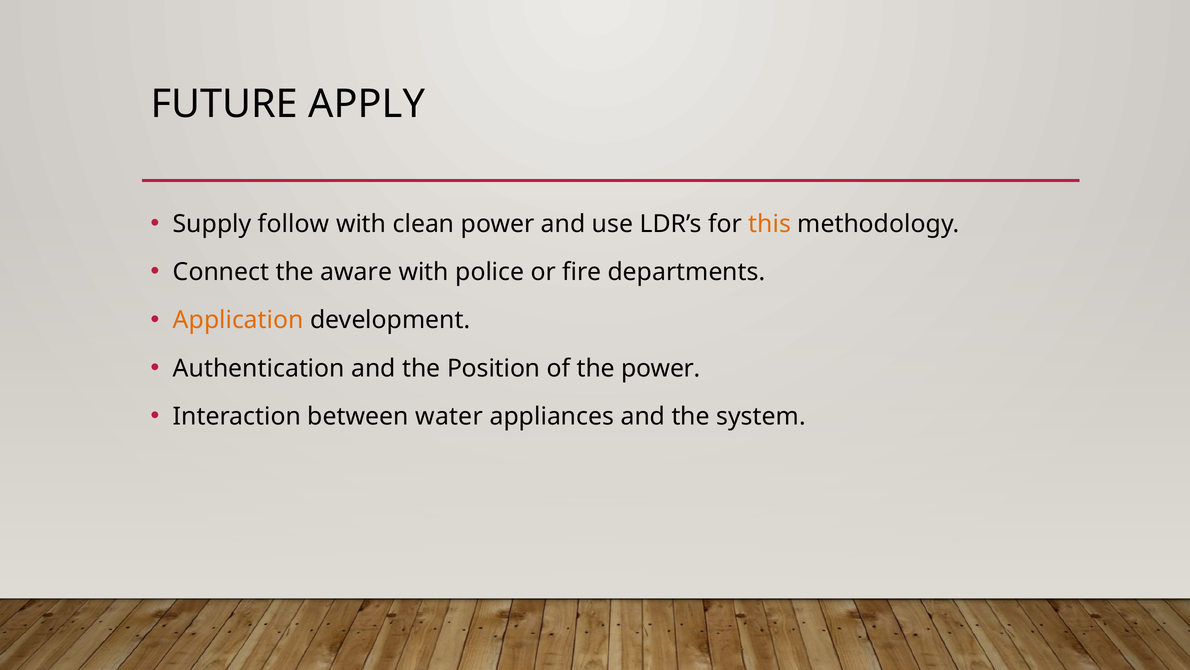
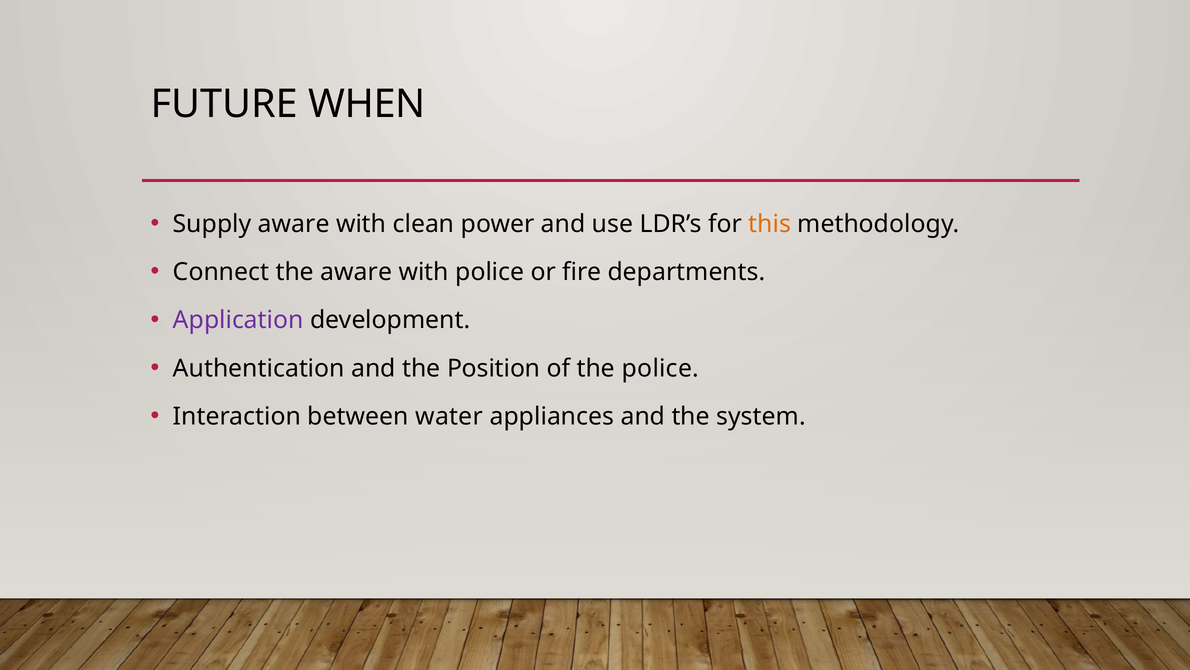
APPLY: APPLY -> WHEN
Supply follow: follow -> aware
Application colour: orange -> purple
the power: power -> police
